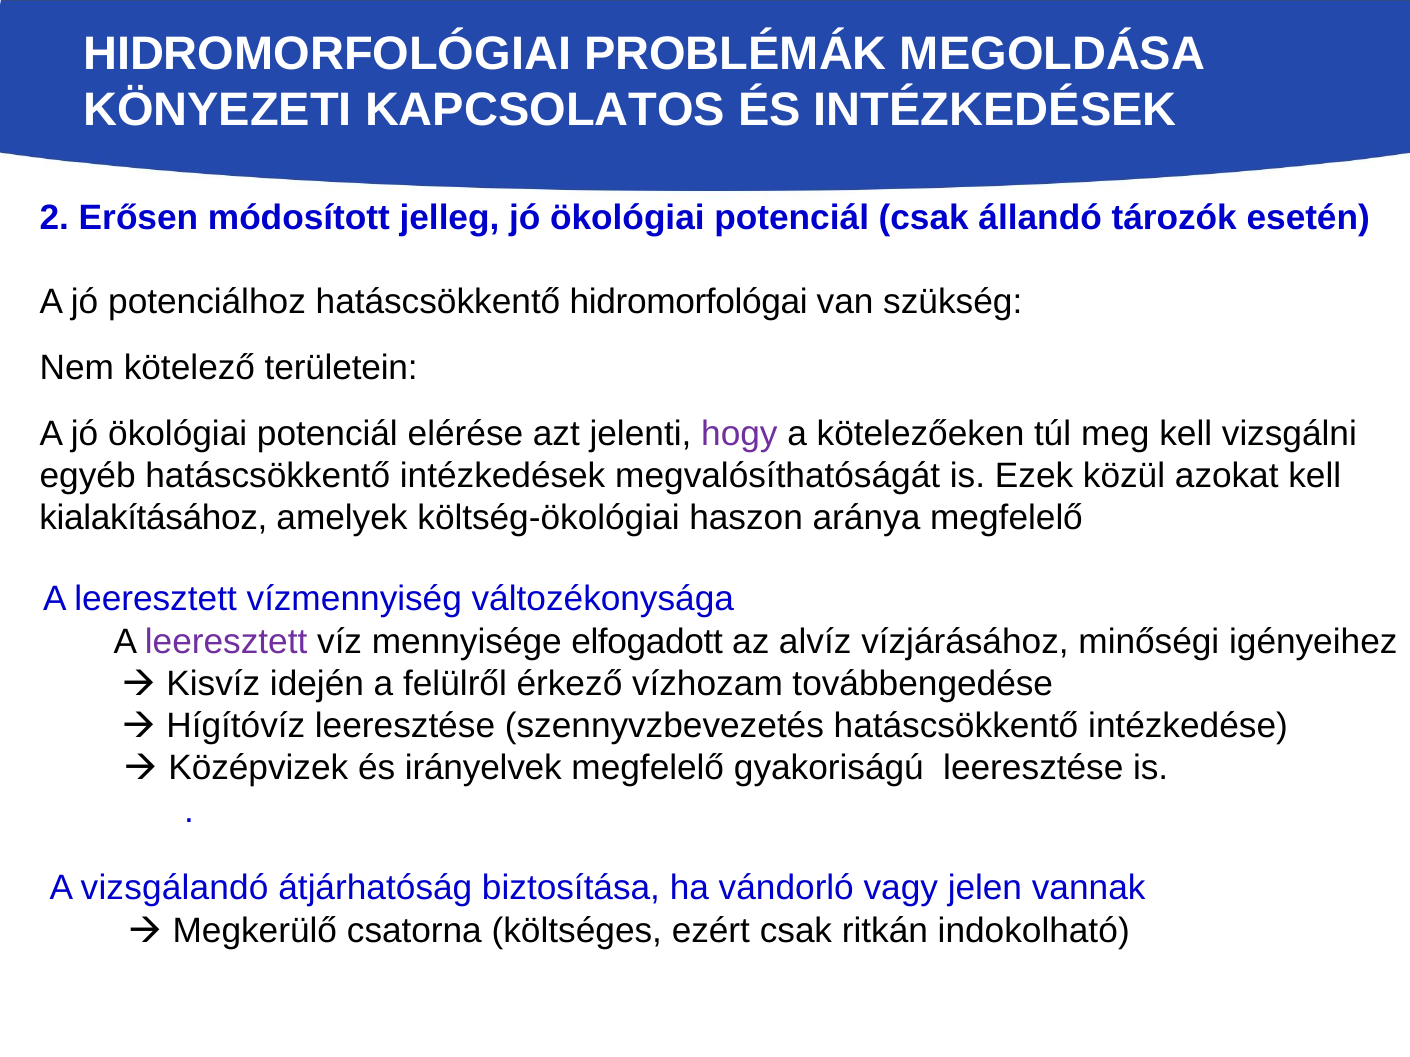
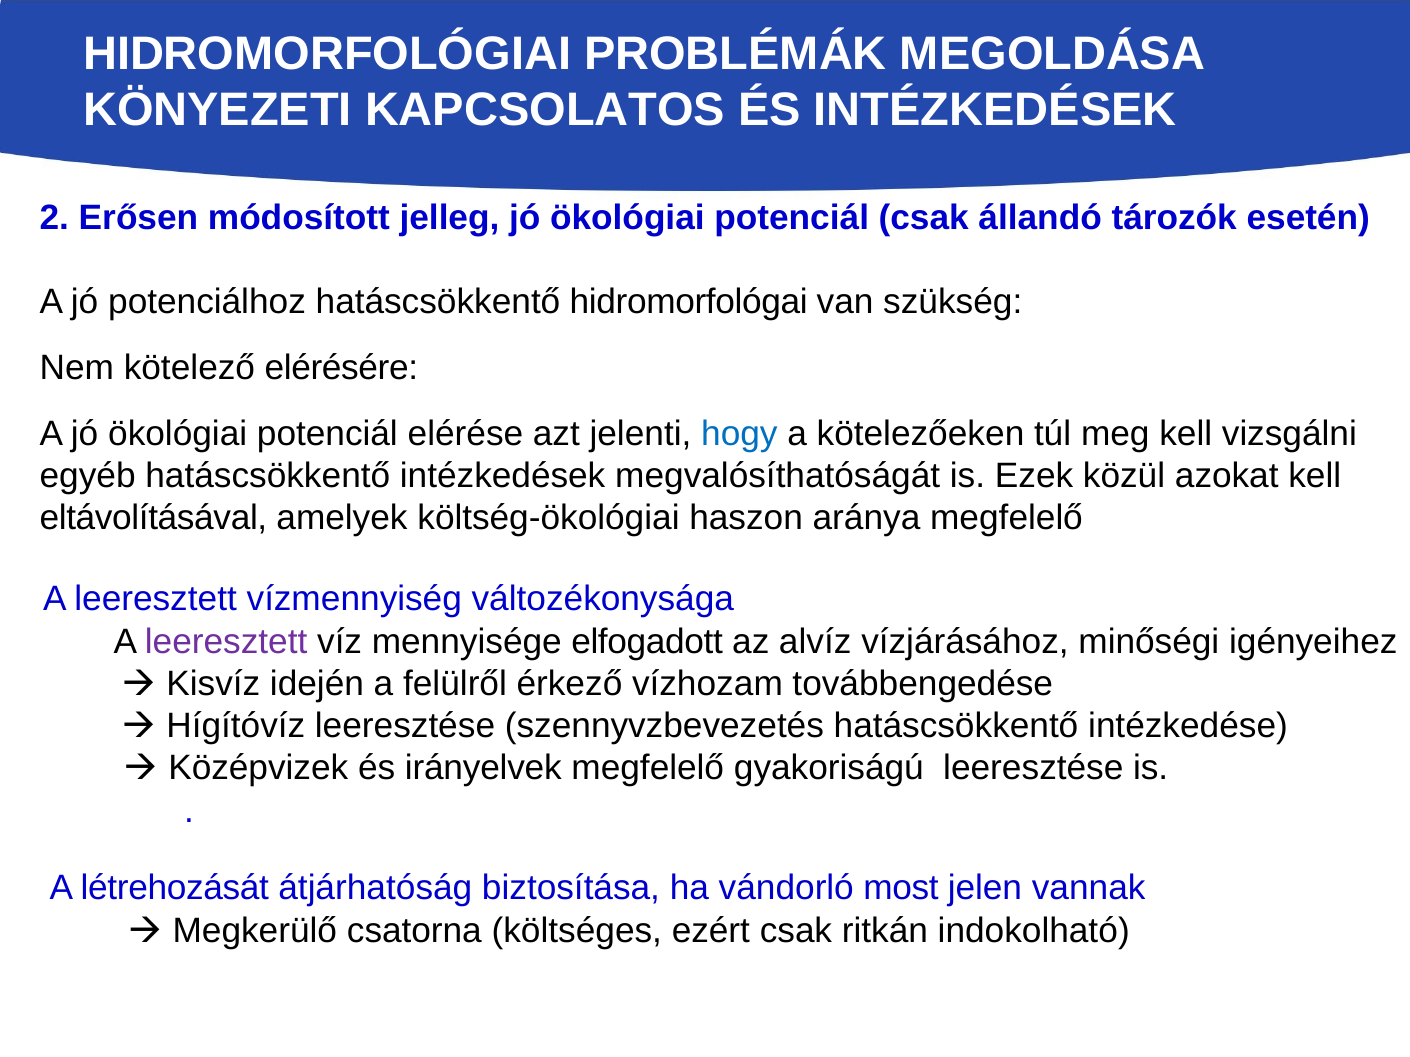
területein: területein -> elérésére
hogy colour: purple -> blue
kialakításához: kialakításához -> eltávolításával
vizsgálandó: vizsgálandó -> létrehozását
vagy: vagy -> most
